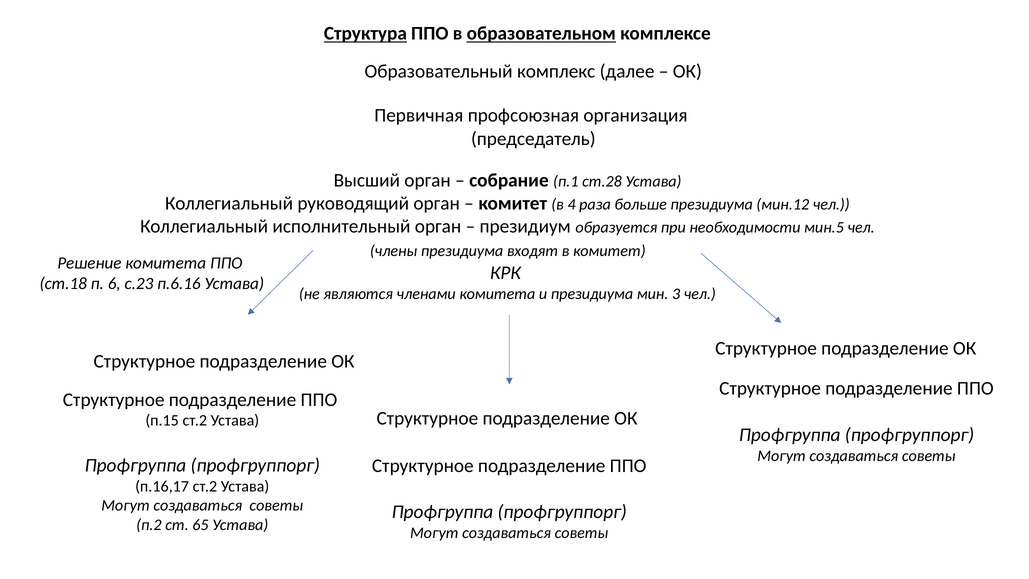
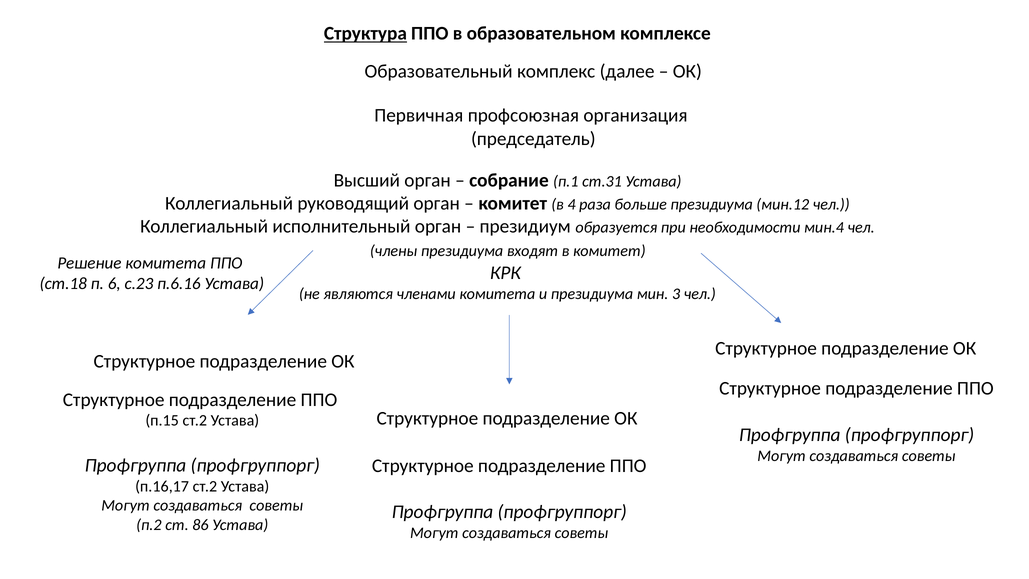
образовательном underline: present -> none
ст.28: ст.28 -> ст.31
мин.5: мин.5 -> мин.4
65: 65 -> 86
